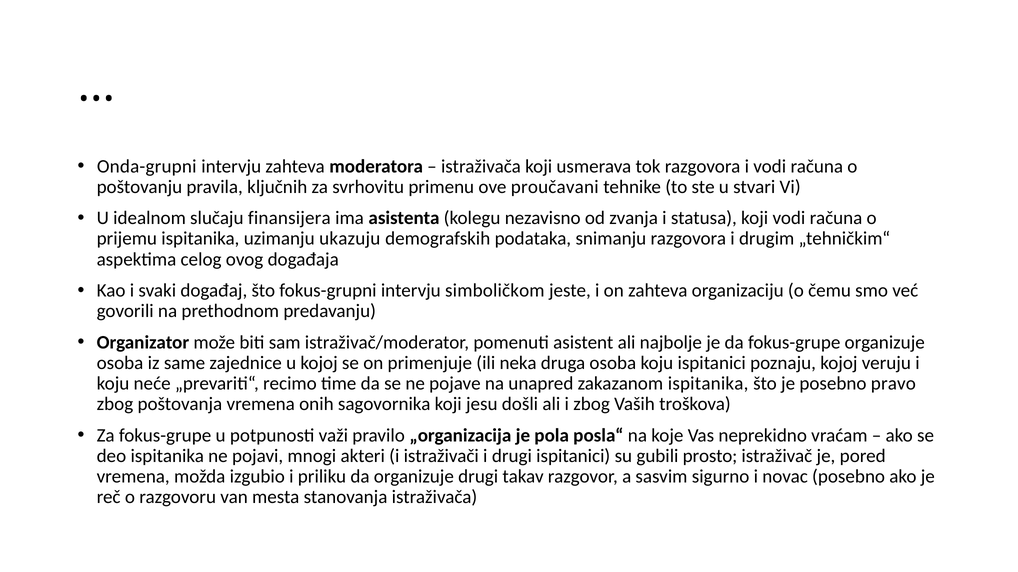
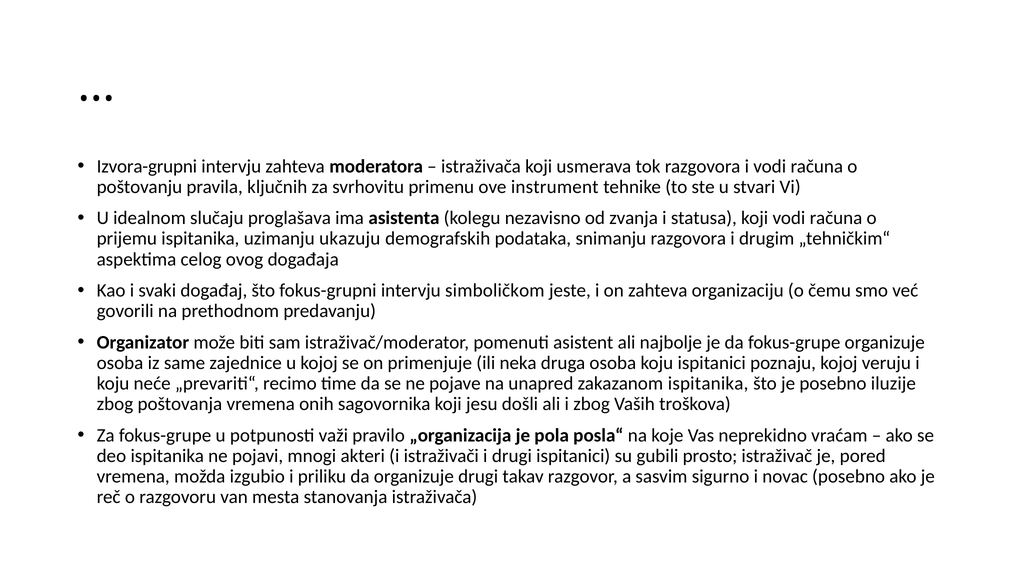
Onda-grupni: Onda-grupni -> Izvora-grupni
proučavani: proučavani -> instrument
finansijera: finansijera -> proglašava
pravo: pravo -> iluzije
